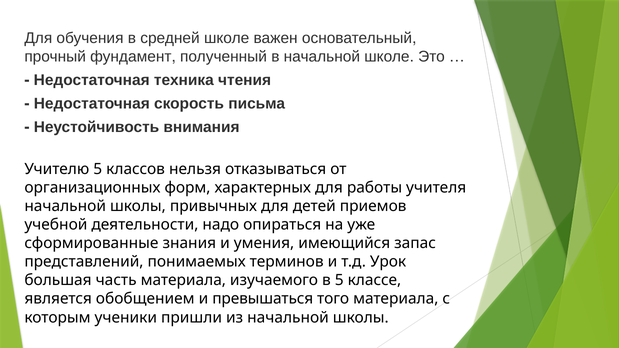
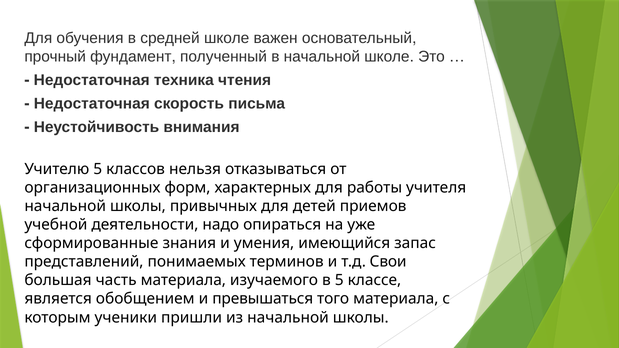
Урок: Урок -> Свои
